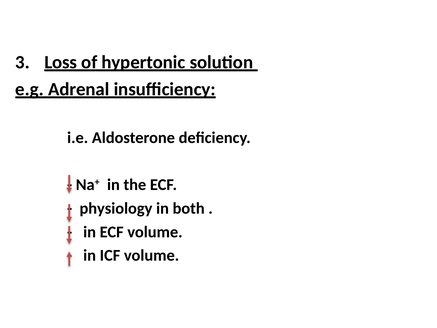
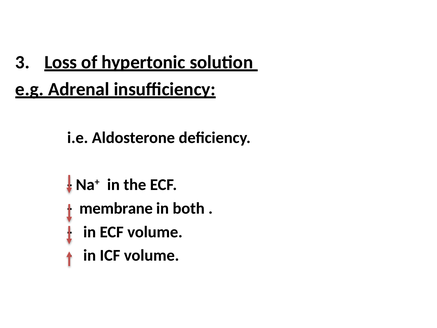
physiology: physiology -> membrane
